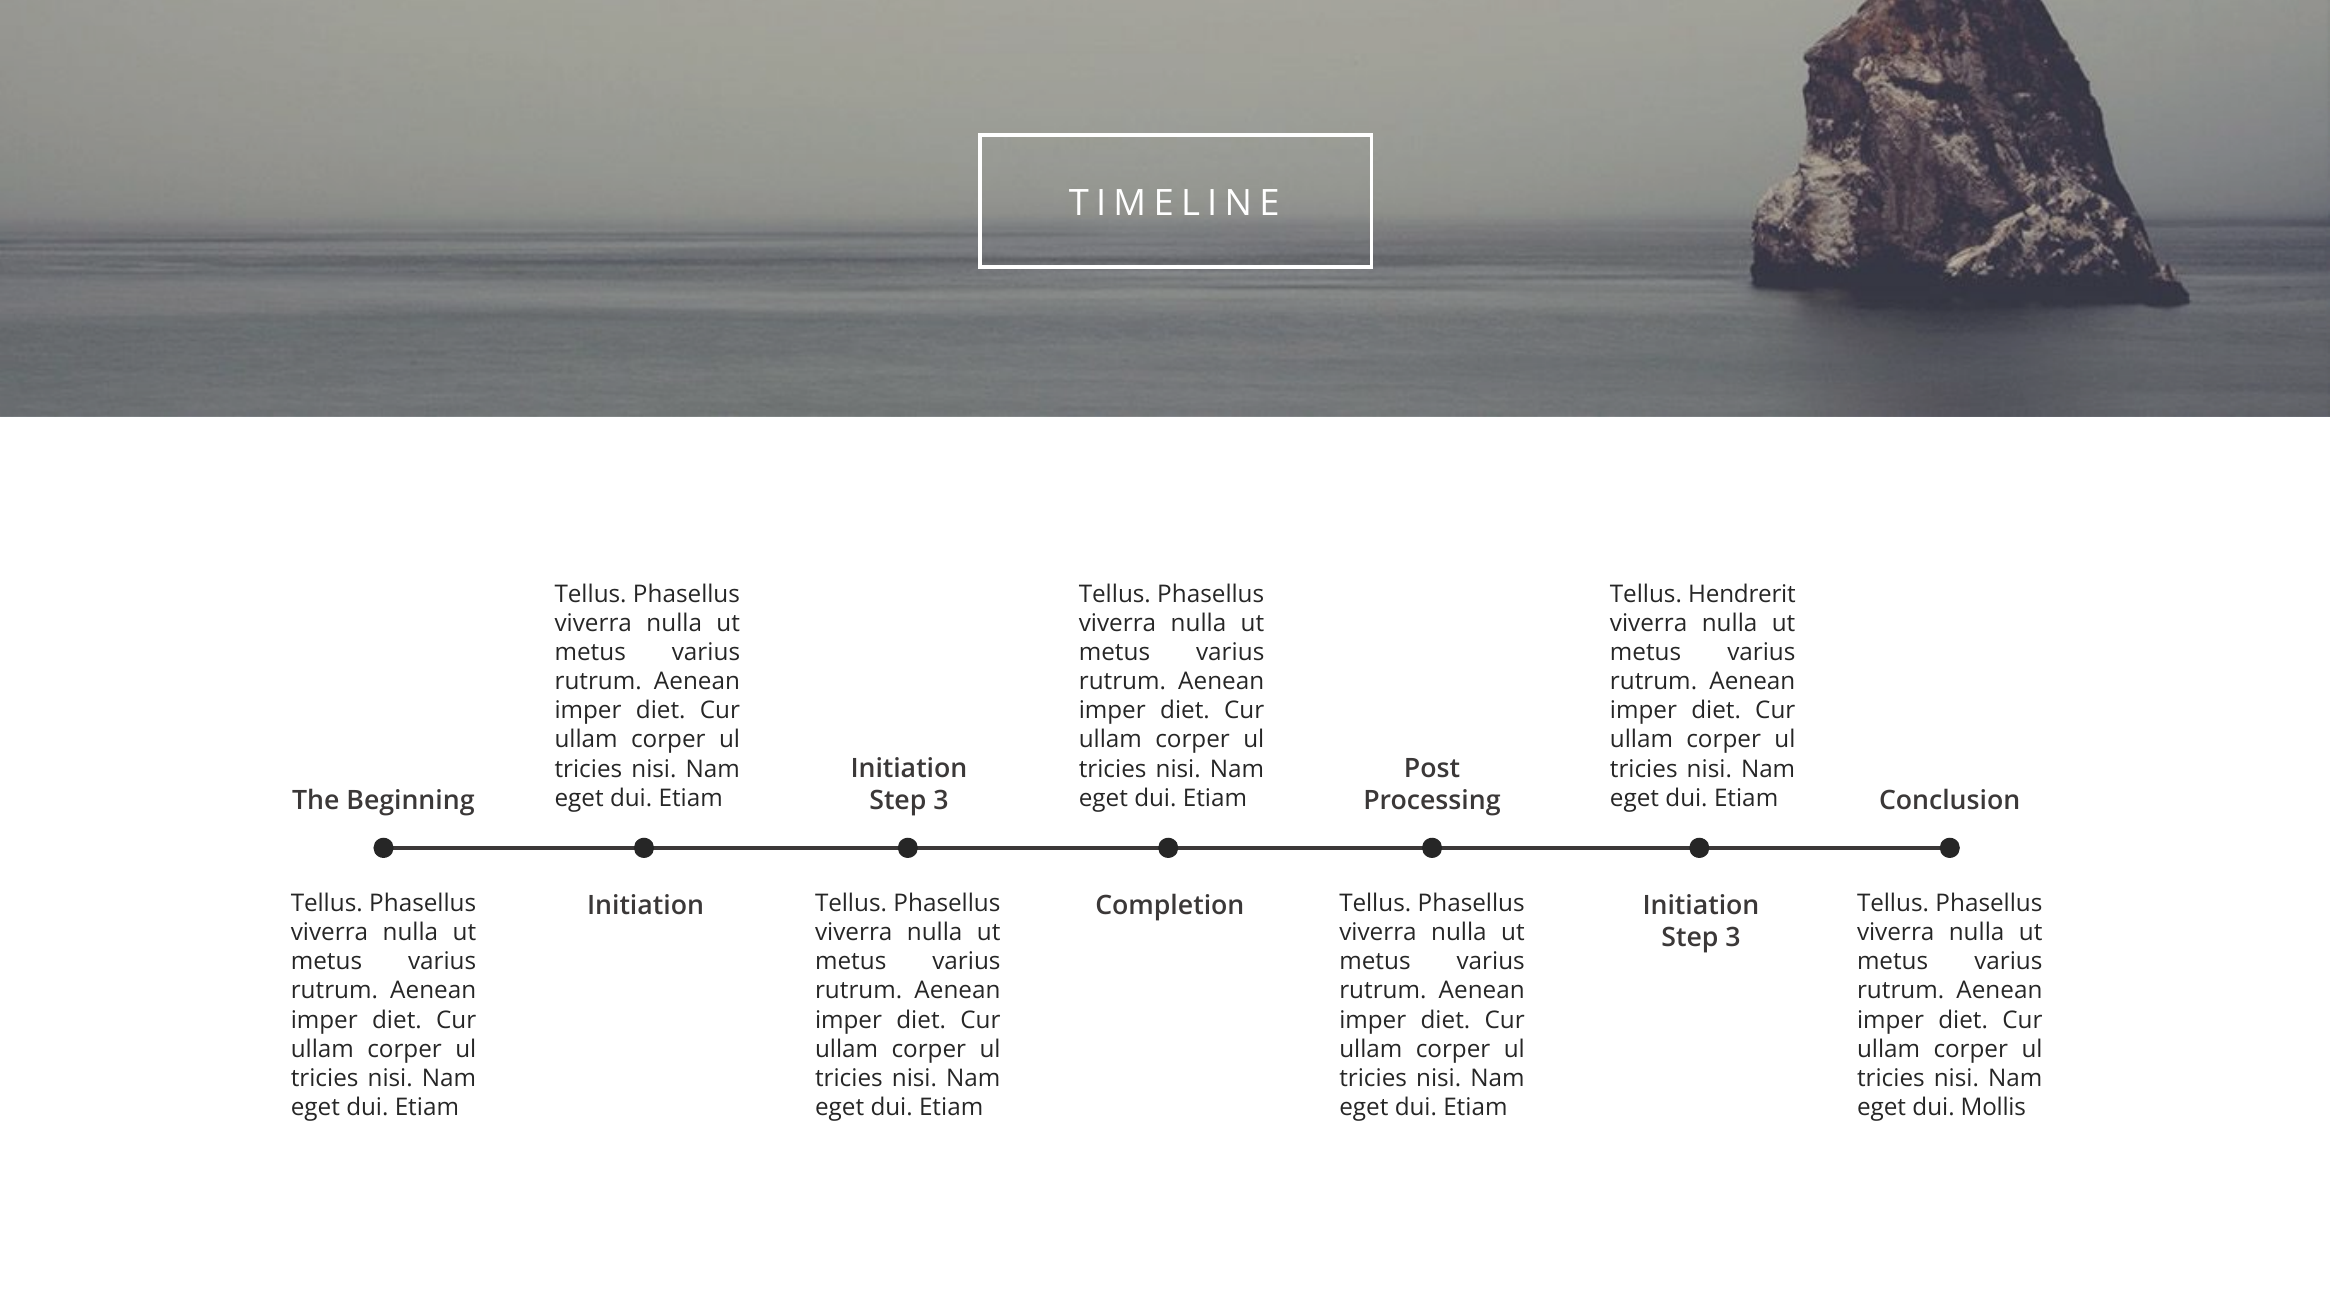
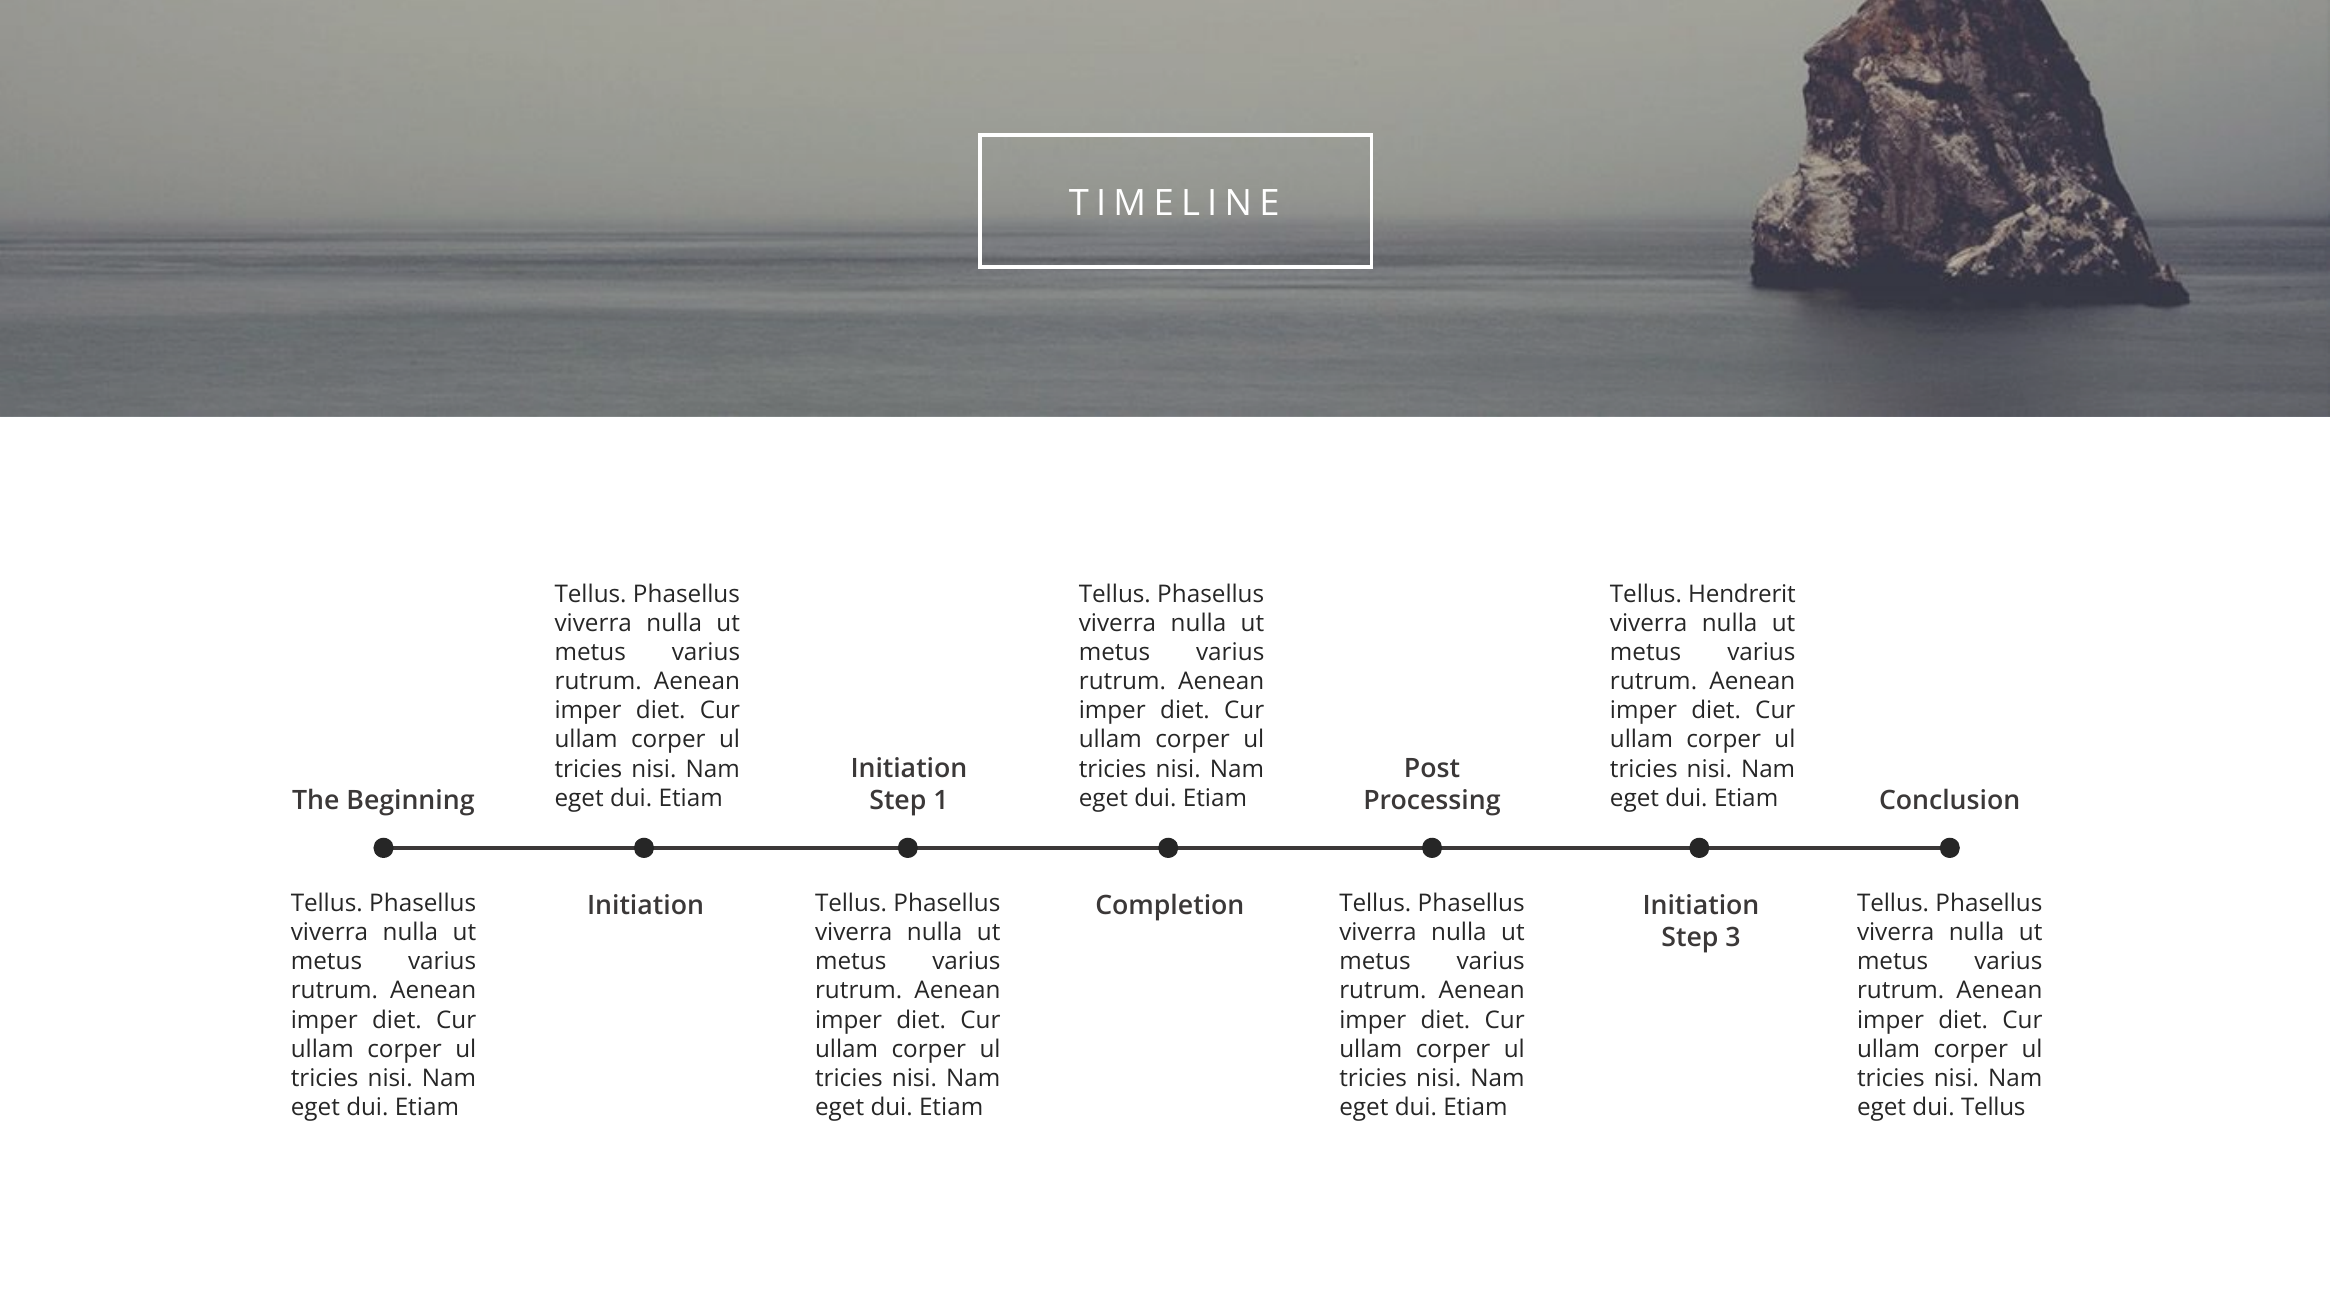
3 at (941, 801): 3 -> 1
dui Mollis: Mollis -> Tellus
